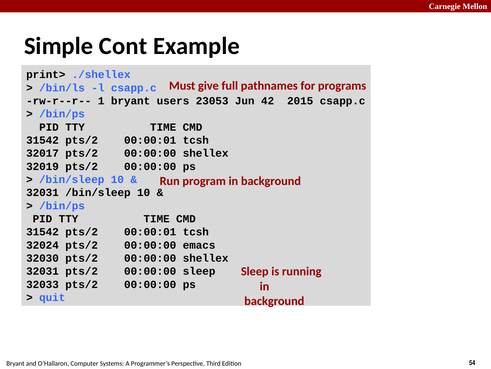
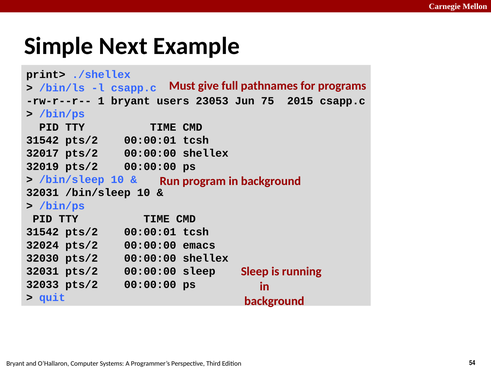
Cont: Cont -> Next
42: 42 -> 75
